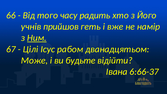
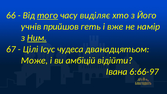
того underline: none -> present
радить: радить -> виділяє
рабом: рабом -> чудеса
будьте: будьте -> амбіцій
6:66-37: 6:66-37 -> 6:66-97
